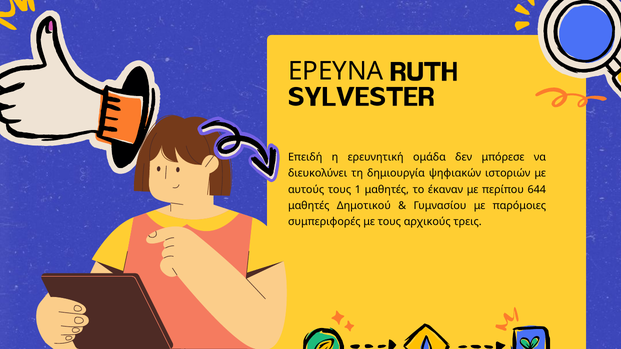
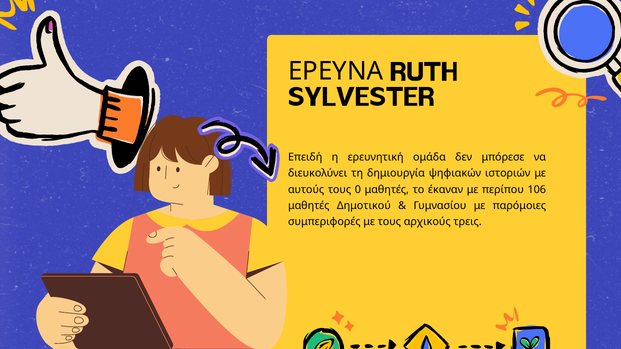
1: 1 -> 0
644: 644 -> 106
